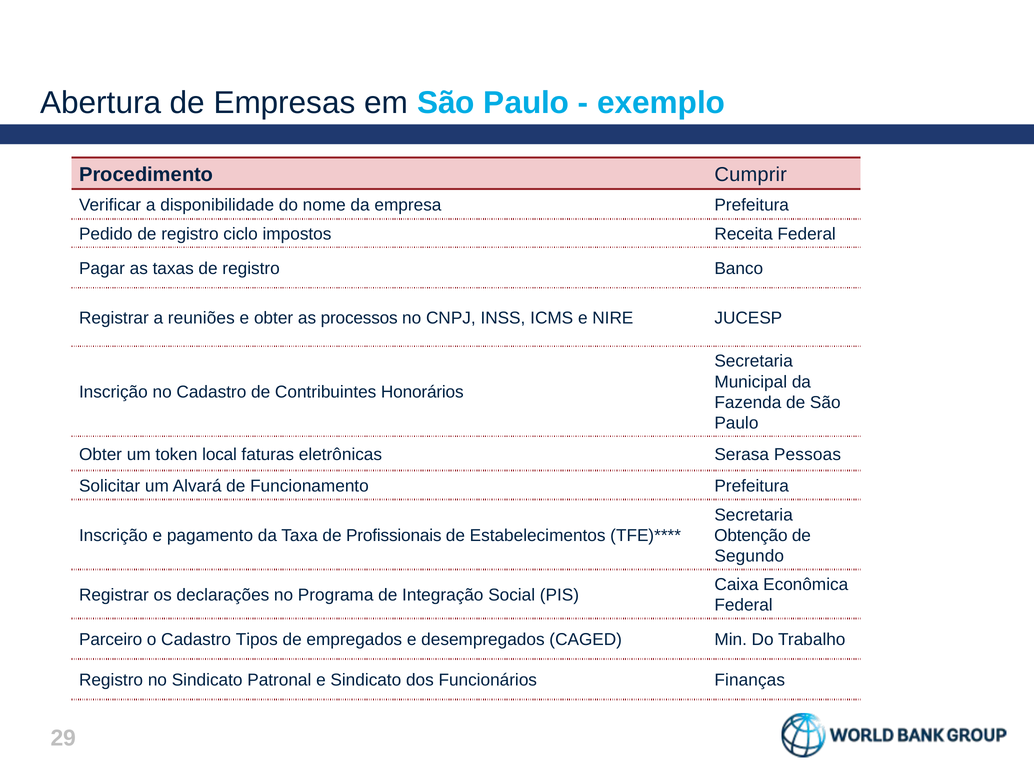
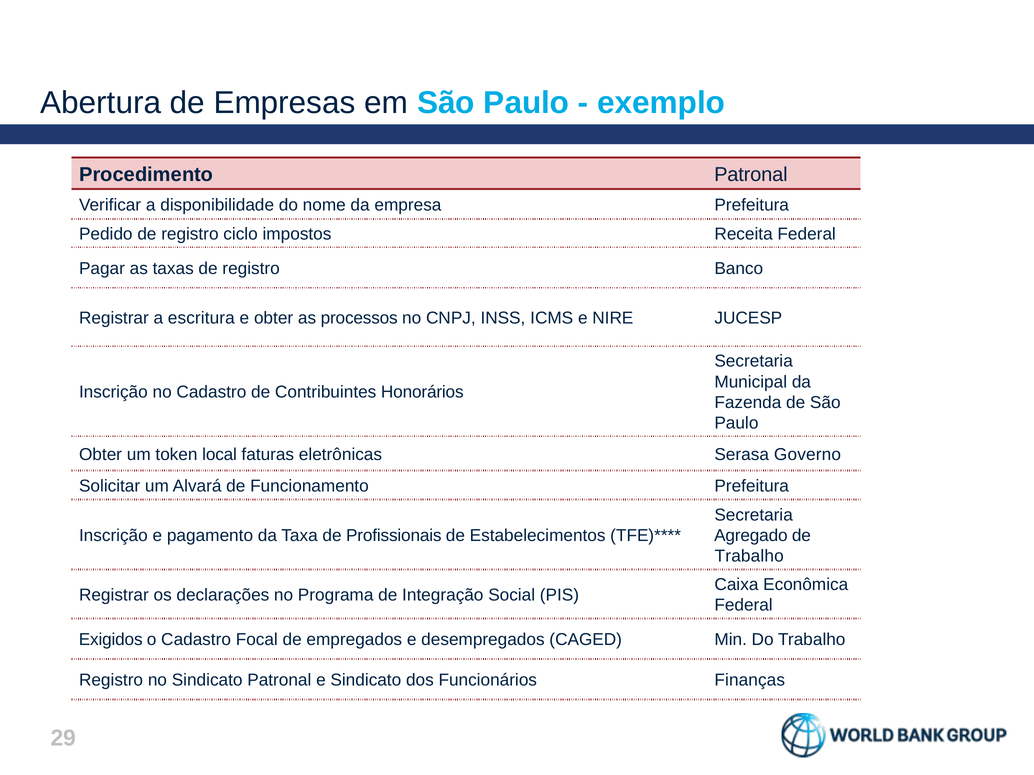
Procedimento Cumprir: Cumprir -> Patronal
reuniões: reuniões -> escritura
Pessoas: Pessoas -> Governo
Obtenção: Obtenção -> Agregado
Segundo at (749, 557): Segundo -> Trabalho
Parceiro: Parceiro -> Exigidos
Tipos: Tipos -> Focal
